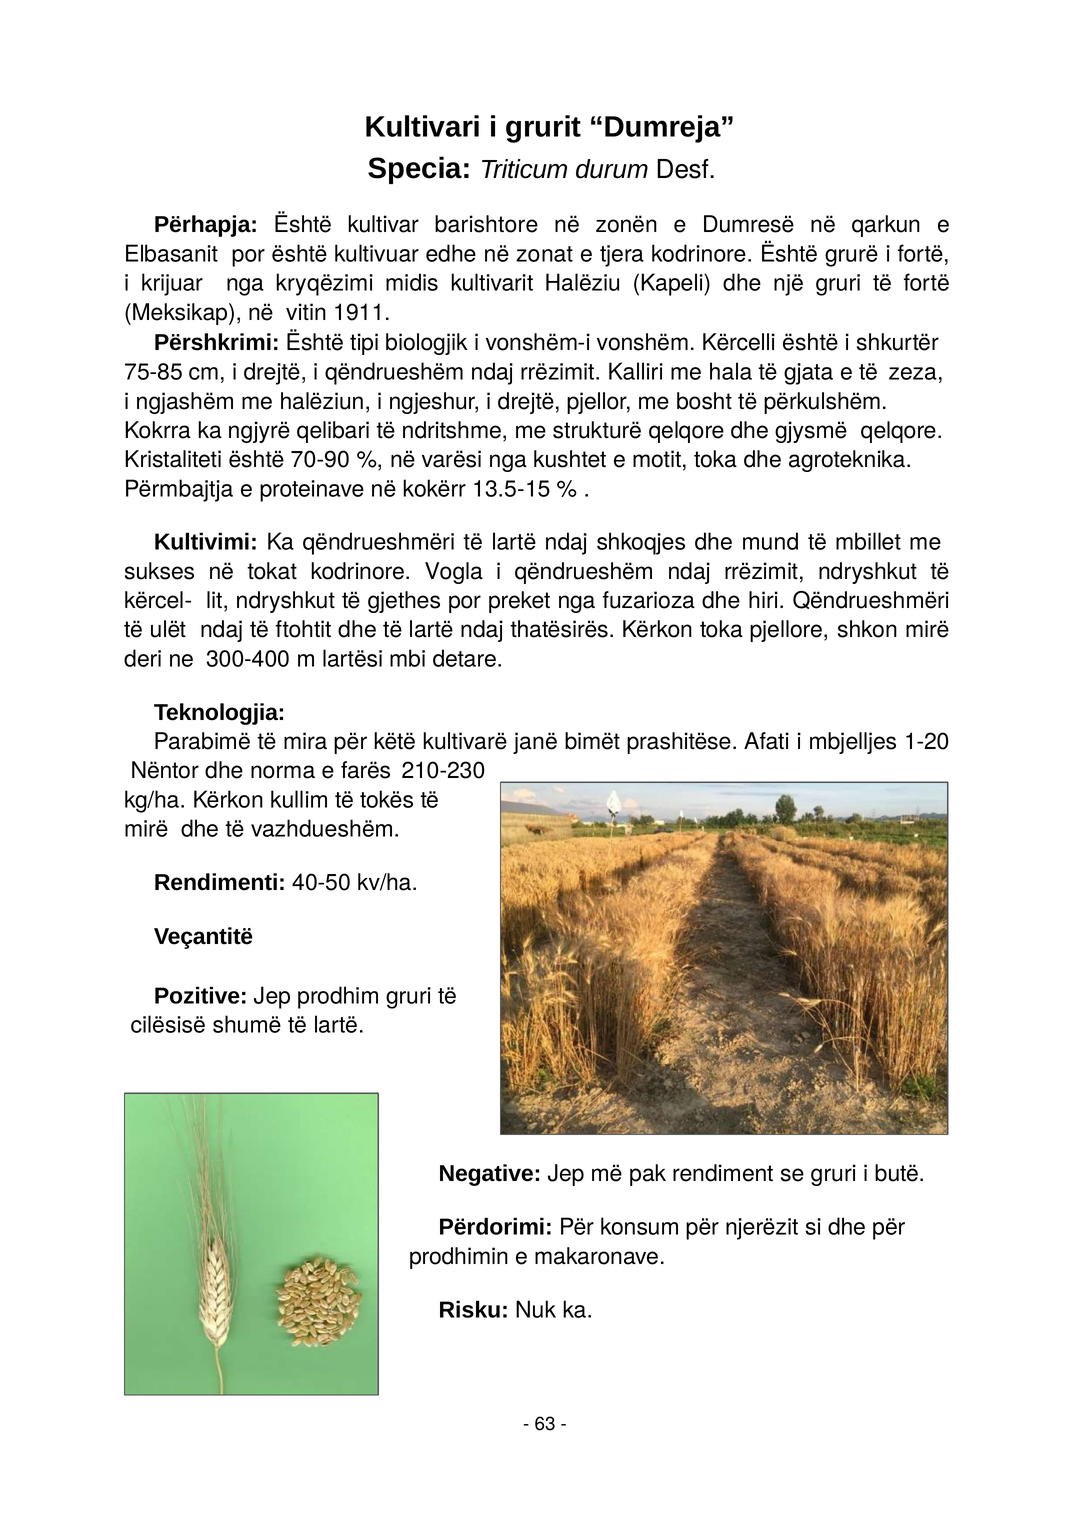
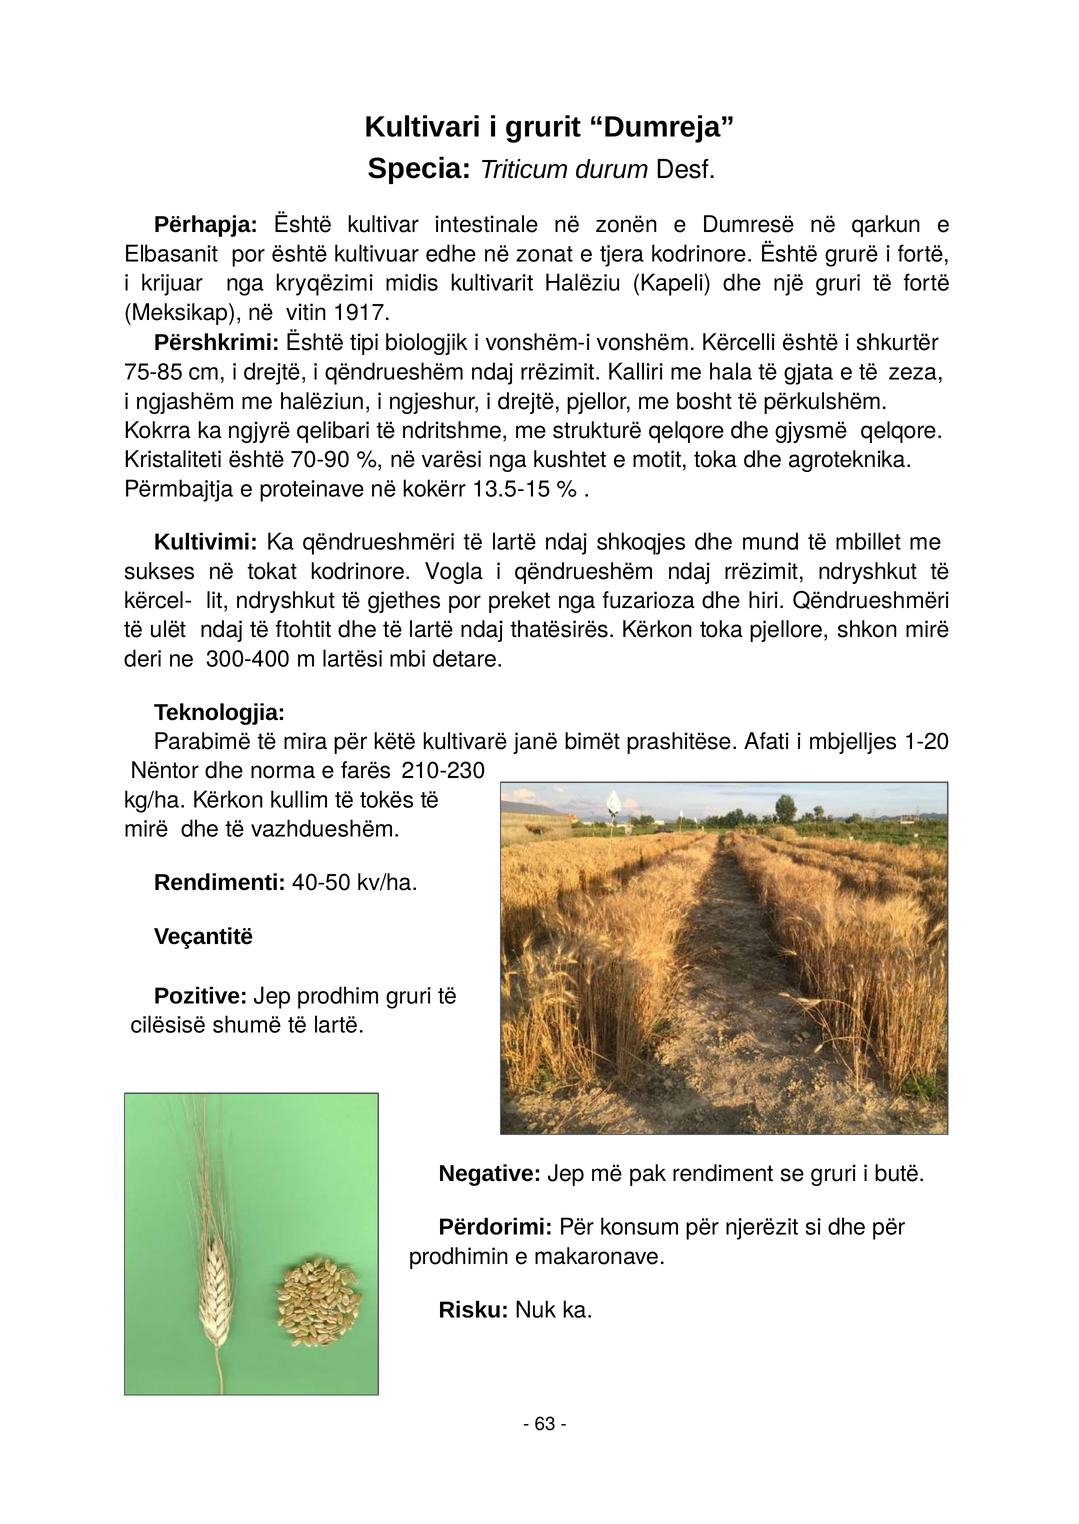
barishtore: barishtore -> intestinale
1911: 1911 -> 1917
